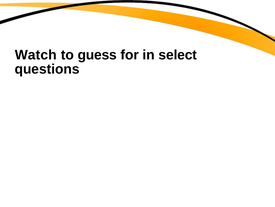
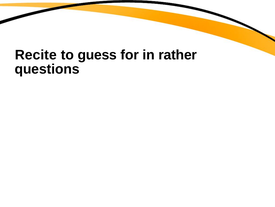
Watch: Watch -> Recite
select: select -> rather
